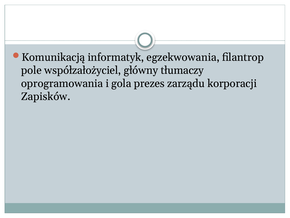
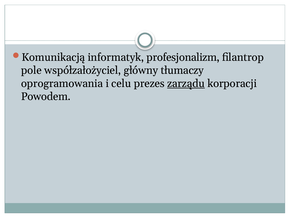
egzekwowania: egzekwowania -> profesjonalizm
gola: gola -> celu
zarządu underline: none -> present
Zapisków: Zapisków -> Powodem
